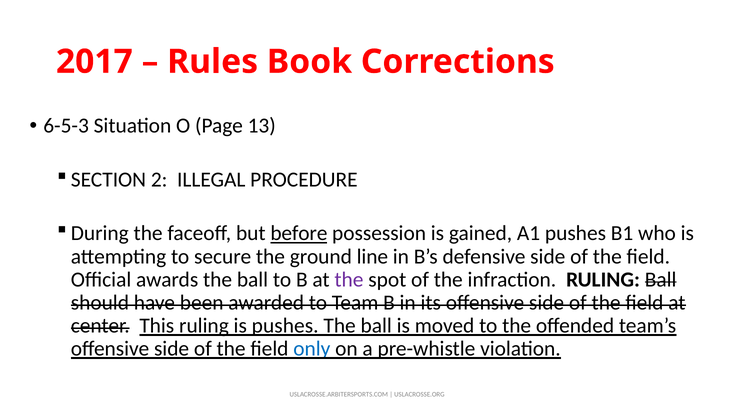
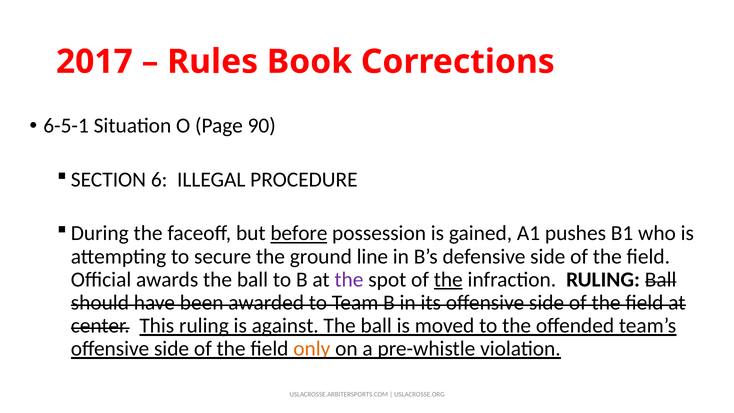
6-5-3: 6-5-3 -> 6-5-1
13: 13 -> 90
2: 2 -> 6
the at (448, 280) underline: none -> present
is pushes: pushes -> against
only colour: blue -> orange
